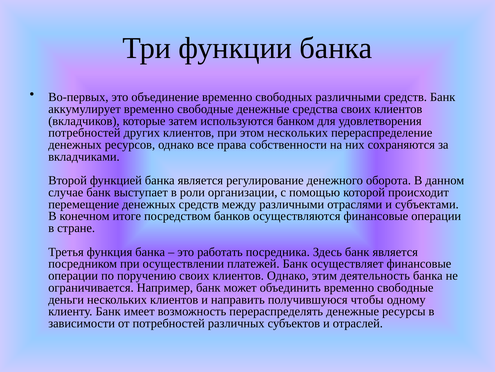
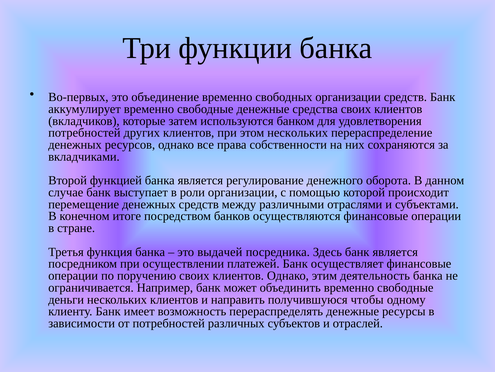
свободных различными: различными -> организации
работать: работать -> выдачей
